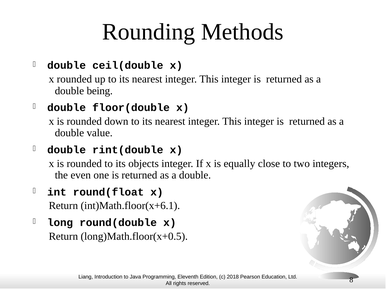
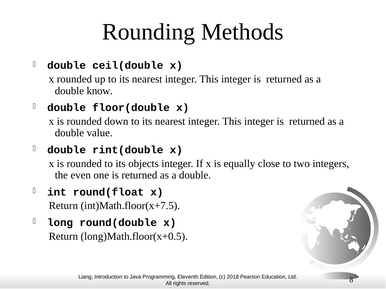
being: being -> know
int)Math.floor(x+6.1: int)Math.floor(x+6.1 -> int)Math.floor(x+7.5
